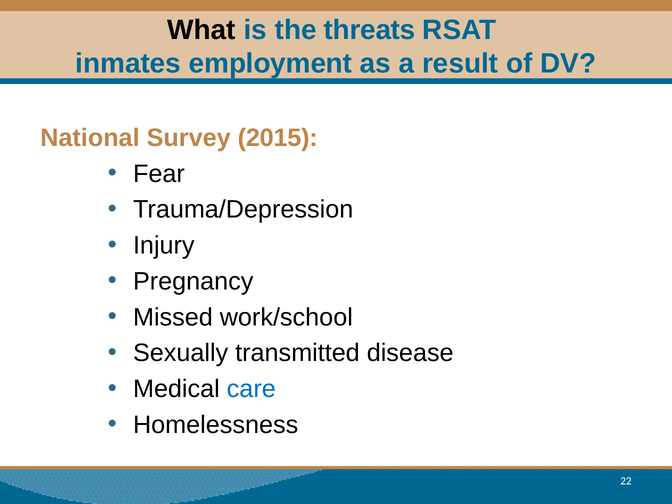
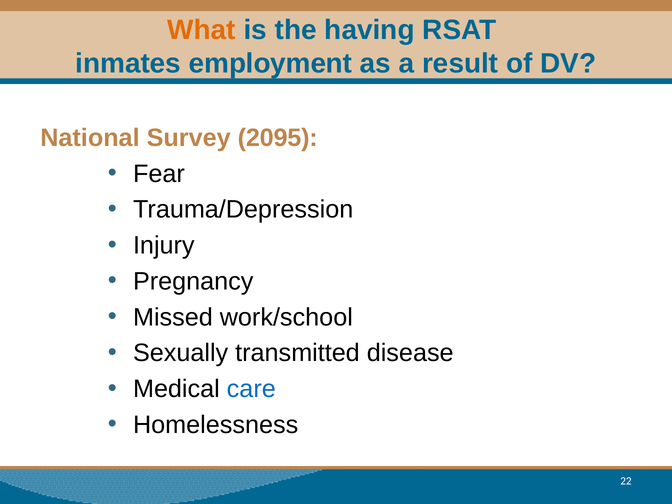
What colour: black -> orange
threats: threats -> having
2015: 2015 -> 2095
